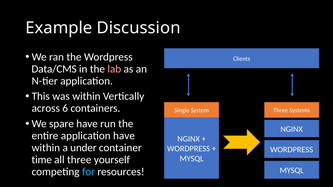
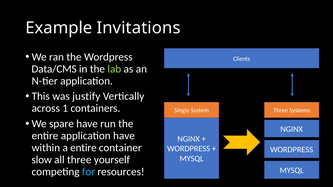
Discussion: Discussion -> Invitations
lab colour: pink -> light green
was within: within -> justify
6: 6 -> 1
a under: under -> entire
time: time -> slow
